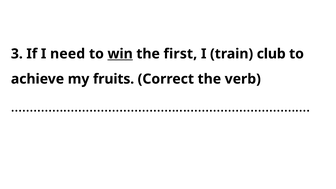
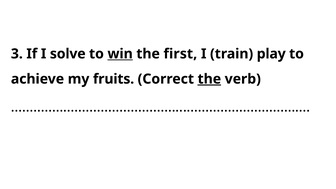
need: need -> solve
club: club -> play
the at (209, 79) underline: none -> present
